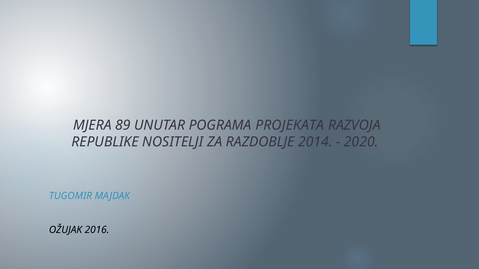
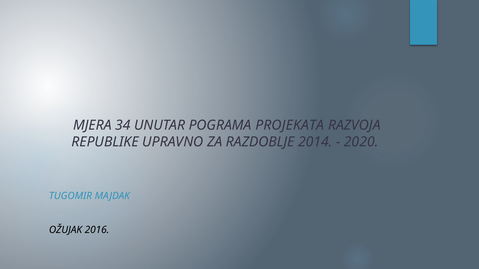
89: 89 -> 34
NOSITELJI: NOSITELJI -> UPRAVNO
